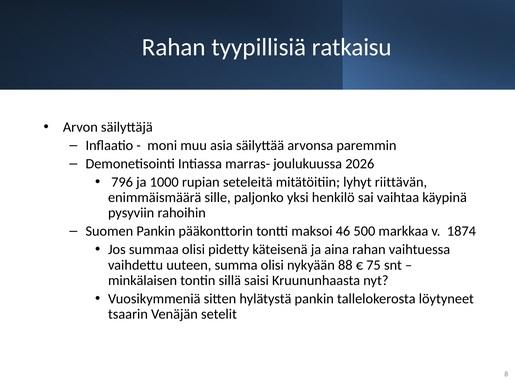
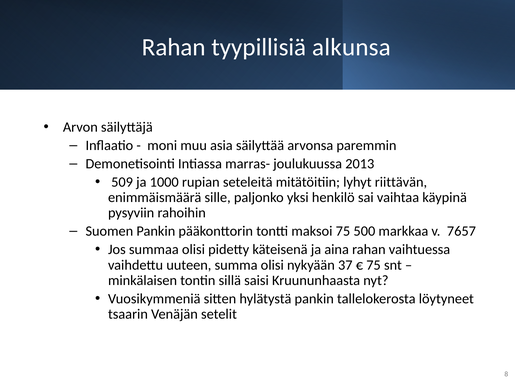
ratkaisu: ratkaisu -> alkunsa
2026: 2026 -> 2013
796: 796 -> 509
maksoi 46: 46 -> 75
1874: 1874 -> 7657
88: 88 -> 37
